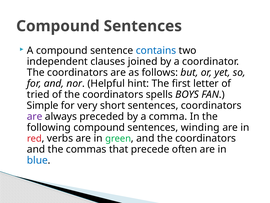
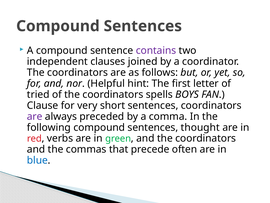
contains colour: blue -> purple
Simple: Simple -> Clause
winding: winding -> thought
